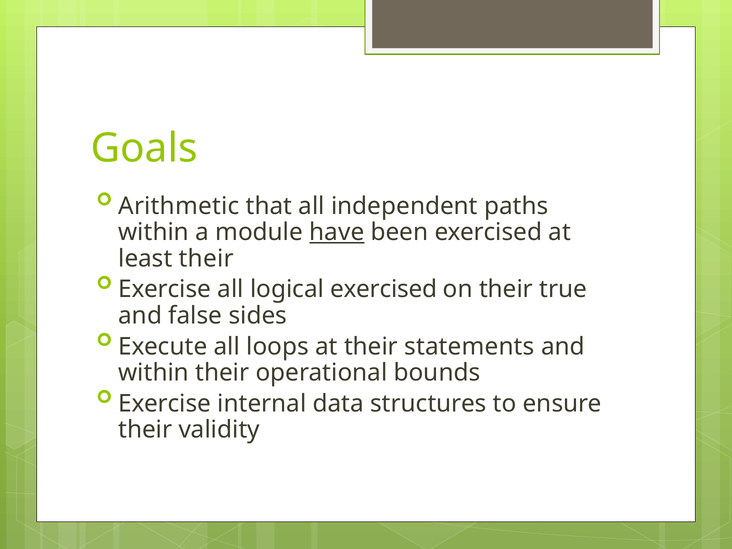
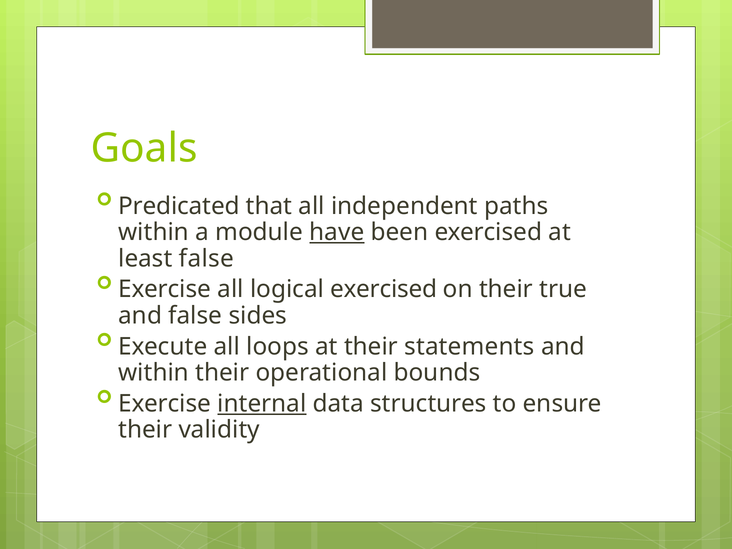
Arithmetic: Arithmetic -> Predicated
least their: their -> false
internal underline: none -> present
